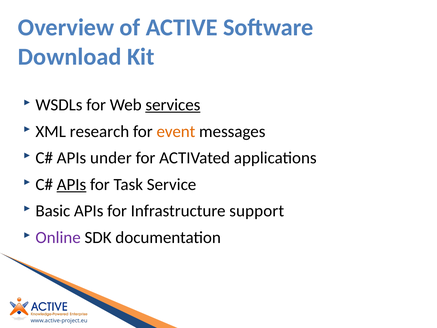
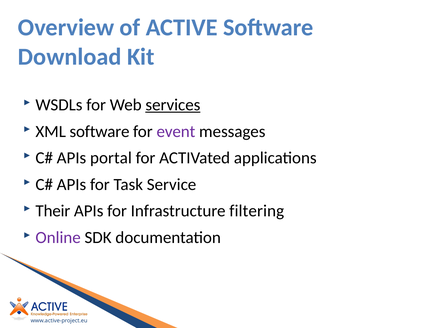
XML research: research -> software
event colour: orange -> purple
under: under -> portal
APIs at (71, 184) underline: present -> none
Basic: Basic -> Their
support: support -> filtering
